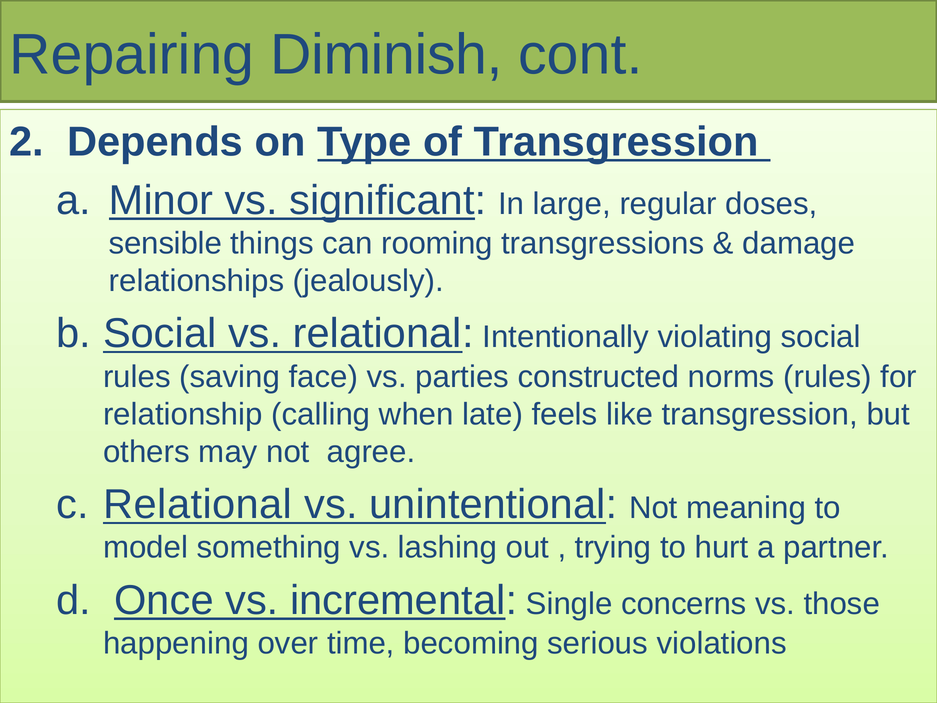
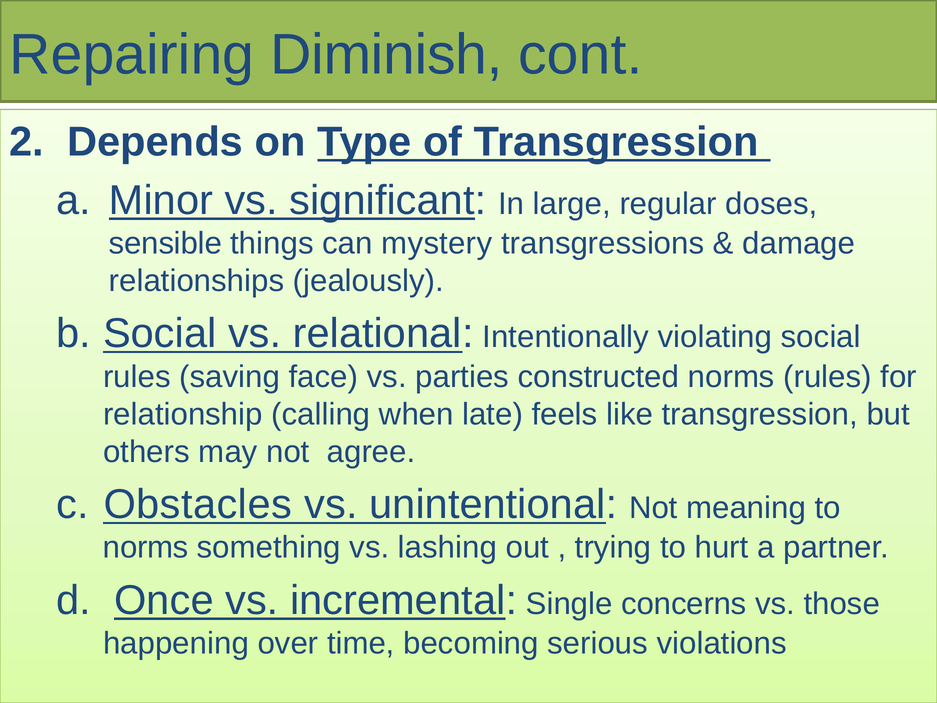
rooming: rooming -> mystery
Relational at (198, 504): Relational -> Obstacles
model at (146, 547): model -> norms
